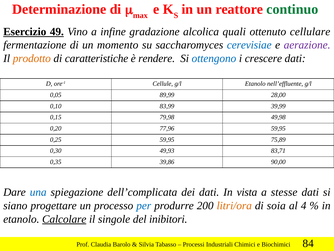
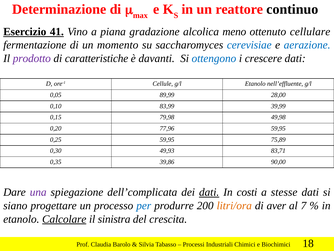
continuo colour: green -> black
49: 49 -> 41
infine: infine -> piana
quali: quali -> meno
aerazione colour: purple -> blue
prodotto colour: orange -> purple
rendere: rendere -> davanti
una colour: blue -> purple
dati at (209, 192) underline: none -> present
vista: vista -> costi
soia: soia -> aver
4: 4 -> 7
singole: singole -> sinistra
inibitori: inibitori -> crescita
84: 84 -> 18
